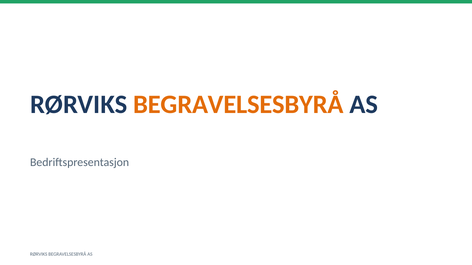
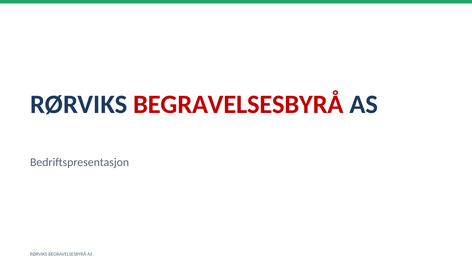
BEGRAVELSESBYRÅ at (238, 105) colour: orange -> red
